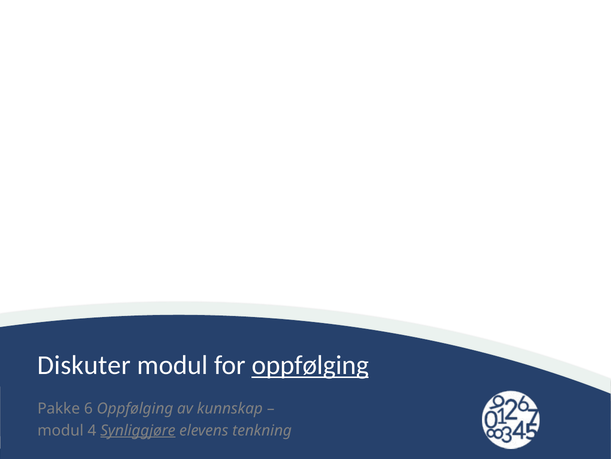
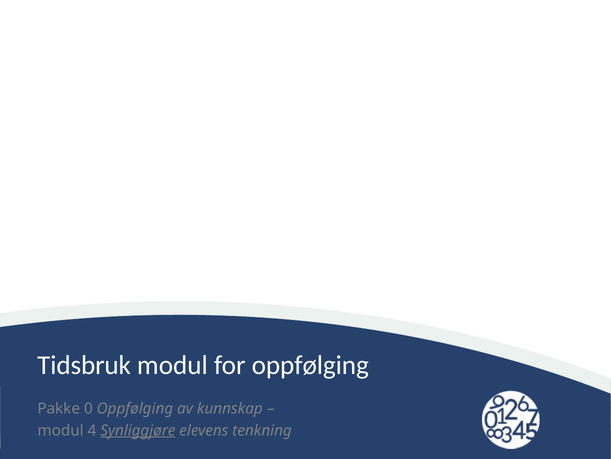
Diskuter: Diskuter -> Tidsbruk
oppfølging at (310, 365) underline: present -> none
6: 6 -> 0
